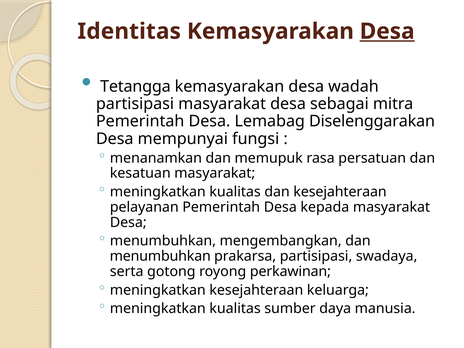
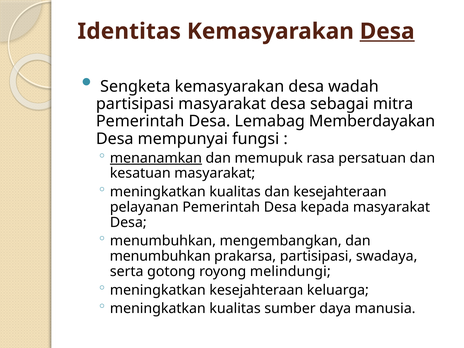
Tetangga: Tetangga -> Sengketa
Diselenggarakan: Diselenggarakan -> Memberdayakan
menanamkan underline: none -> present
perkawinan: perkawinan -> melindungi
